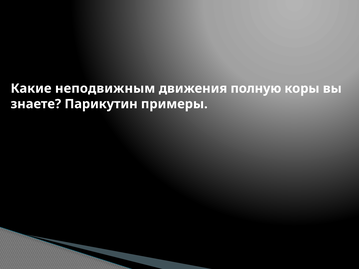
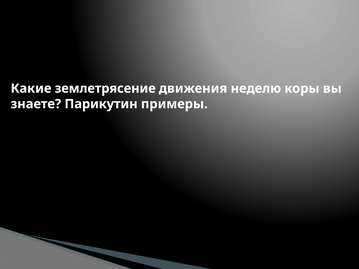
неподвижным: неподвижным -> землетрясение
полную: полную -> неделю
